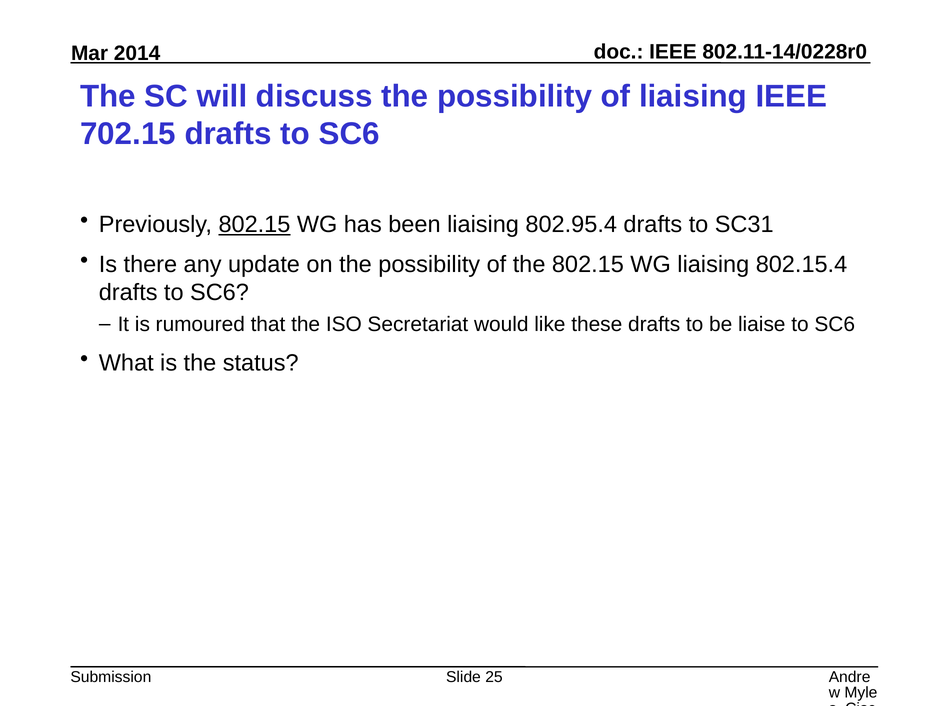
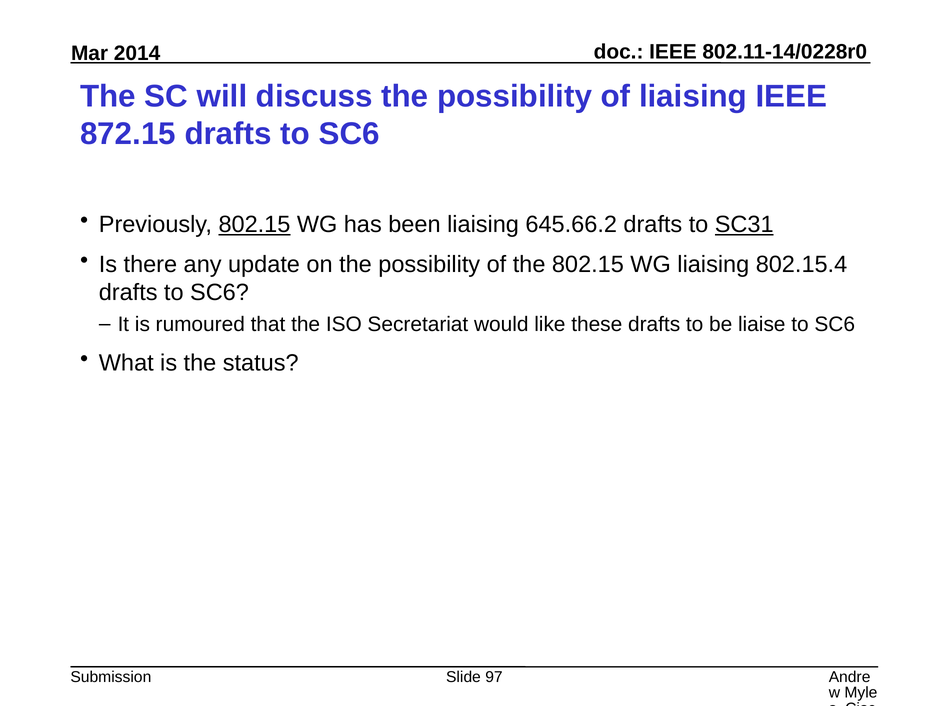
702.15: 702.15 -> 872.15
802.95.4: 802.95.4 -> 645.66.2
SC31 underline: none -> present
25: 25 -> 97
